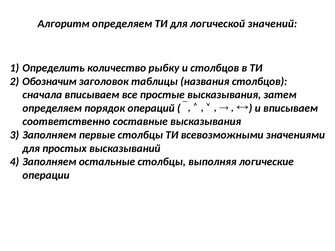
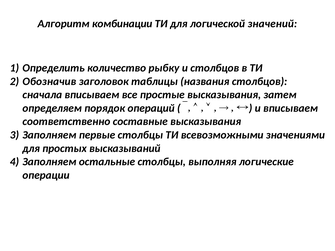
Алгоритм определяем: определяем -> комбинации
Обозначим: Обозначим -> Обозначив
